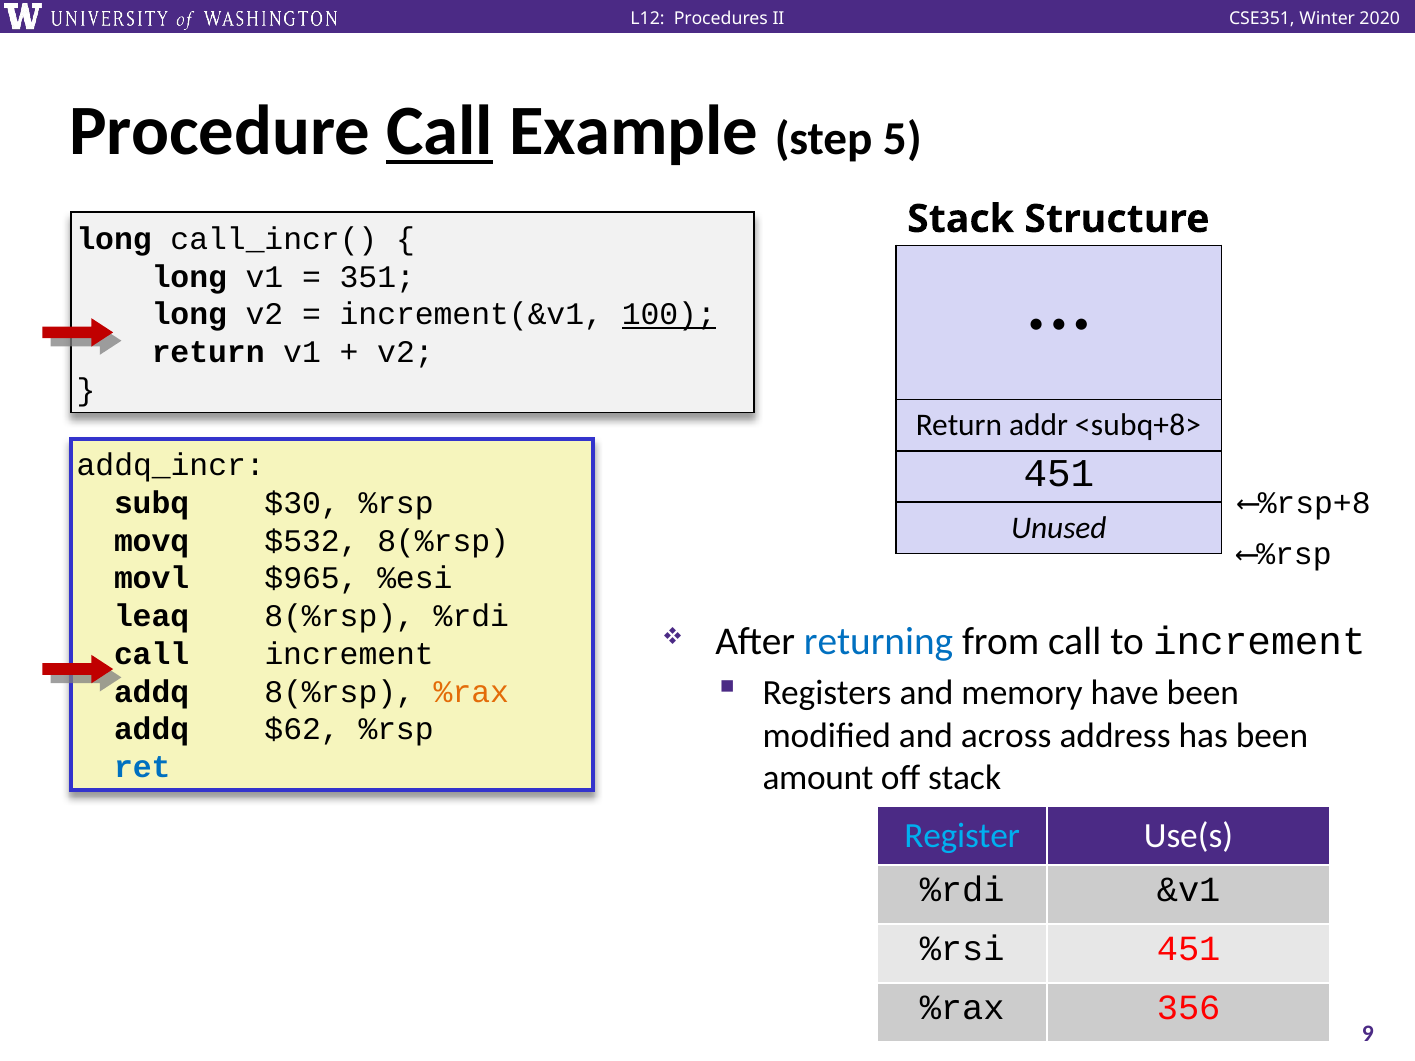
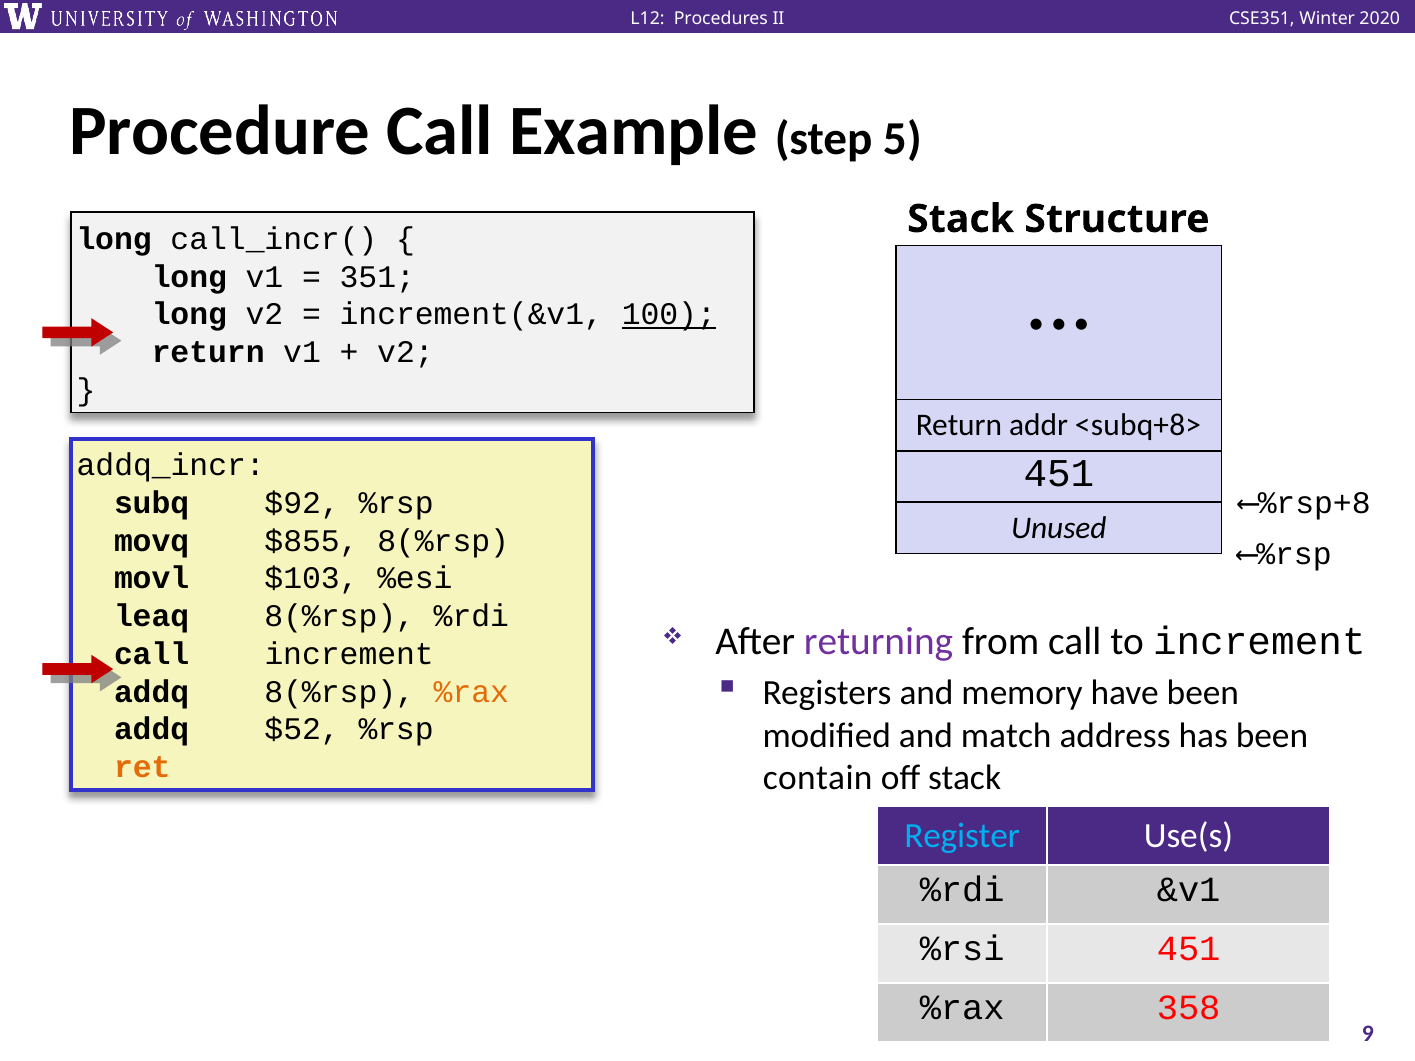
Call at (440, 131) underline: present -> none
$30: $30 -> $92
$532: $532 -> $855
$965: $965 -> $103
returning colour: blue -> purple
$62: $62 -> $52
across: across -> match
ret colour: blue -> orange
amount: amount -> contain
356: 356 -> 358
